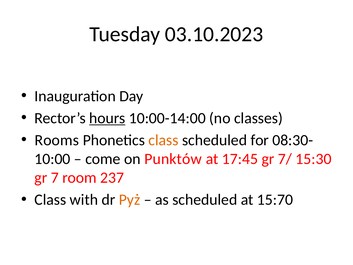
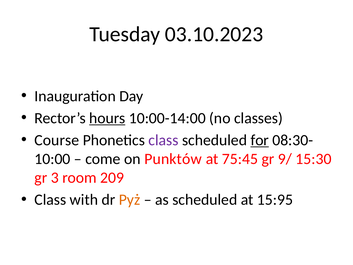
Rooms: Rooms -> Course
class at (163, 140) colour: orange -> purple
for underline: none -> present
17:45: 17:45 -> 75:45
7/: 7/ -> 9/
7: 7 -> 3
237: 237 -> 209
15:70: 15:70 -> 15:95
